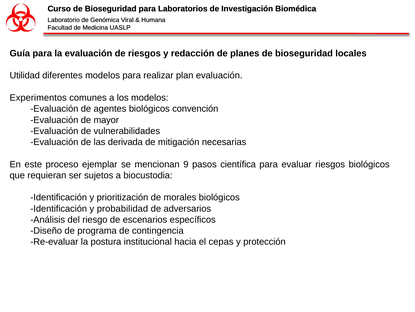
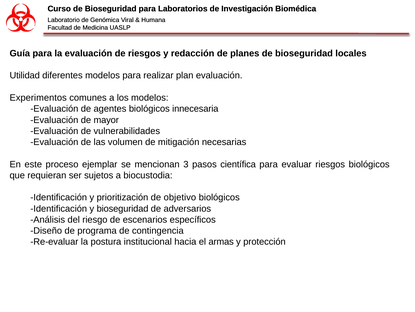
convención: convención -> innecesaria
derivada: derivada -> volumen
9: 9 -> 3
morales: morales -> objetivo
y probabilidad: probabilidad -> bioseguridad
cepas: cepas -> armas
